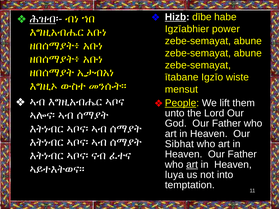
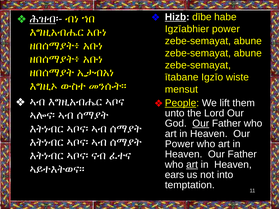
Our at (201, 124) underline: none -> present
Sibhat at (179, 144): Sibhat -> Power
luya: luya -> ears
